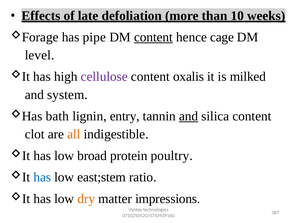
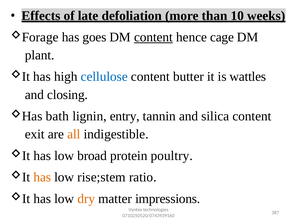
pipe: pipe -> goes
level: level -> plant
cellulose colour: purple -> blue
oxalis: oxalis -> butter
milked: milked -> wattles
system: system -> closing
and at (189, 116) underline: present -> none
clot: clot -> exit
has at (42, 177) colour: blue -> orange
east;stem: east;stem -> rise;stem
